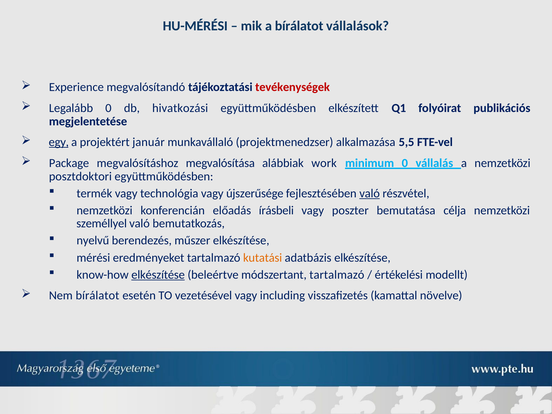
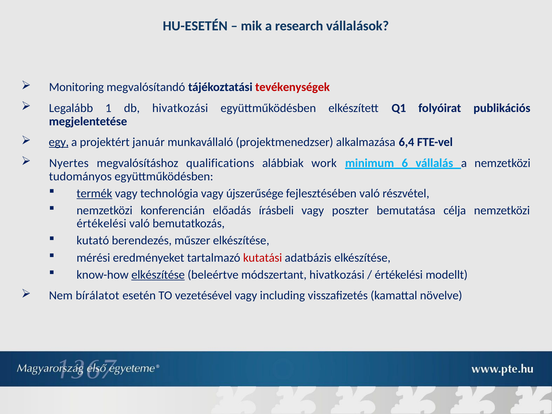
HU-MÉRÉSI: HU-MÉRÉSI -> HU-ESETÉN
a bírálatot: bírálatot -> research
Experience: Experience -> Monitoring
Legalább 0: 0 -> 1
5,5: 5,5 -> 6,4
Package: Package -> Nyertes
megvalósítása: megvalósítása -> qualifications
minimum 0: 0 -> 6
posztdoktori: posztdoktori -> tudományos
termék underline: none -> present
való at (370, 193) underline: present -> none
személlyel at (102, 224): személlyel -> értékelési
nyelvű: nyelvű -> kutató
kutatási colour: orange -> red
módszertant tartalmazó: tartalmazó -> hivatkozási
